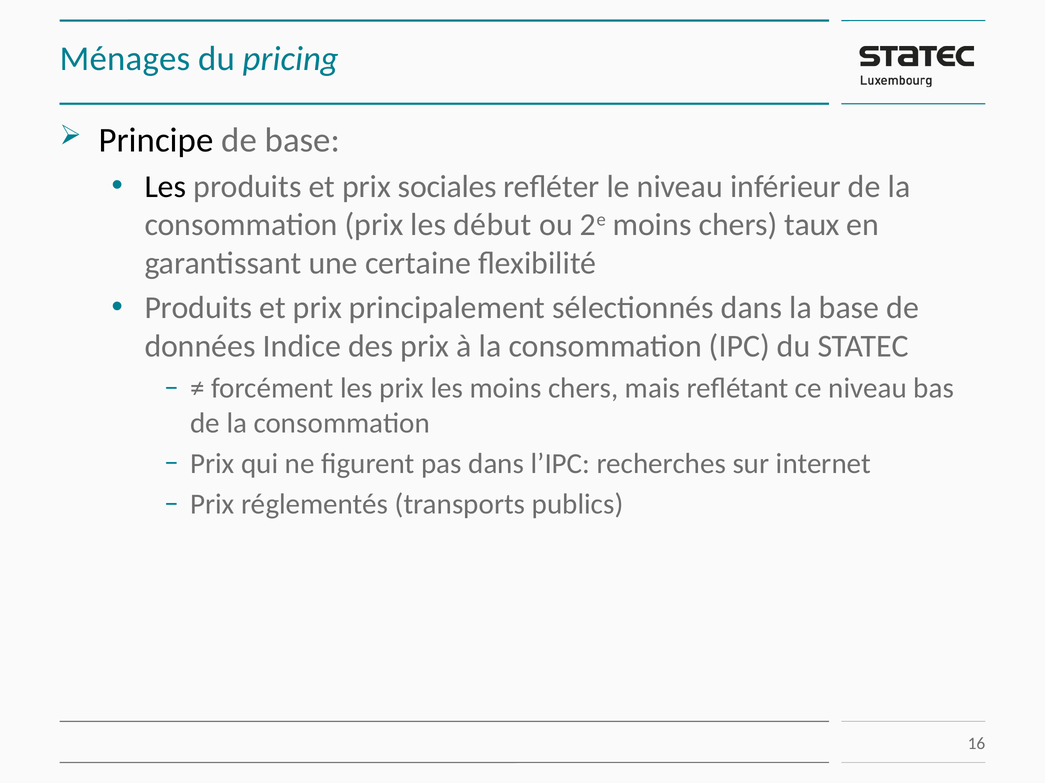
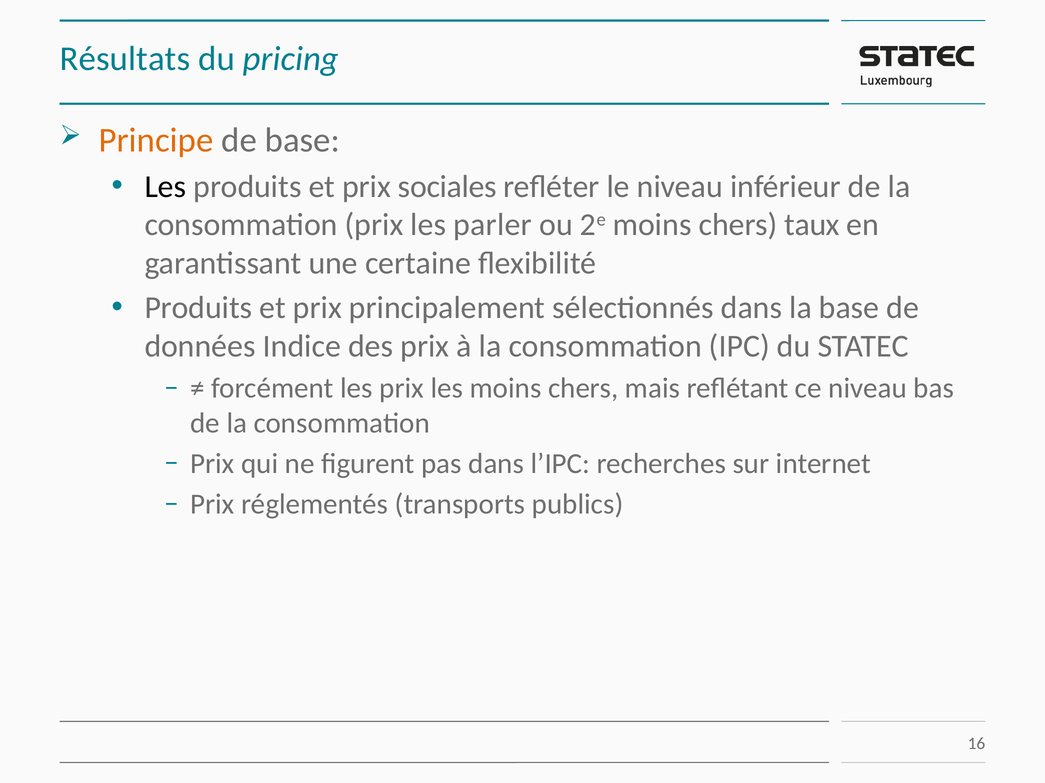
Ménages: Ménages -> Résultats
Principe colour: black -> orange
début: début -> parler
